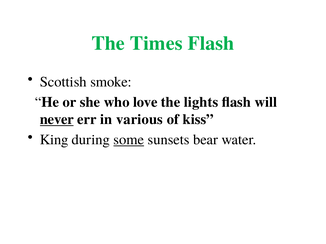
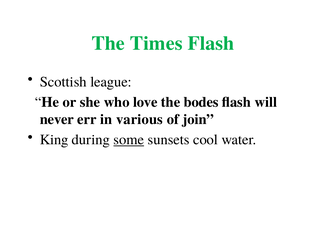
smoke: smoke -> league
lights: lights -> bodes
never underline: present -> none
kiss: kiss -> join
bear: bear -> cool
